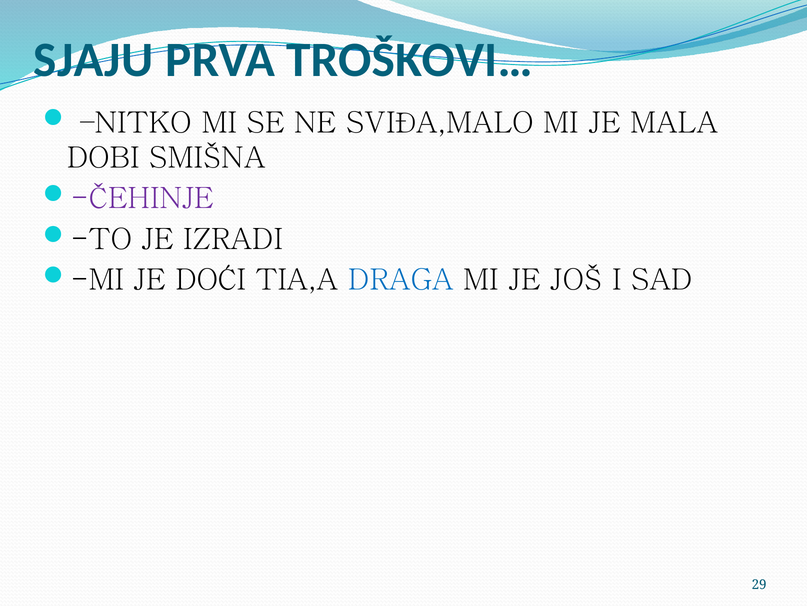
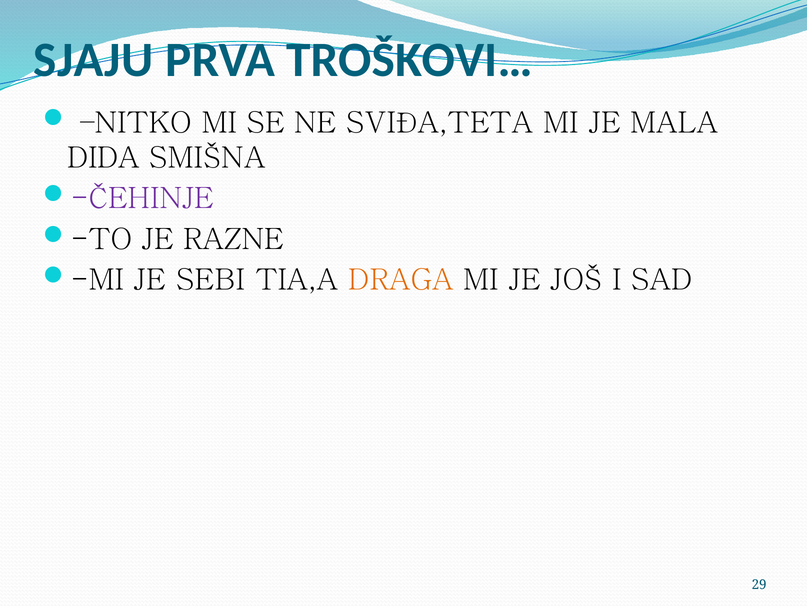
SVIĐA,MALO: SVIĐA,MALO -> SVIĐA,TETA
DOBI: DOBI -> DIDA
IZRADI: IZRADI -> RAZNE
DOĆI: DOĆI -> SEBI
DRAGA colour: blue -> orange
